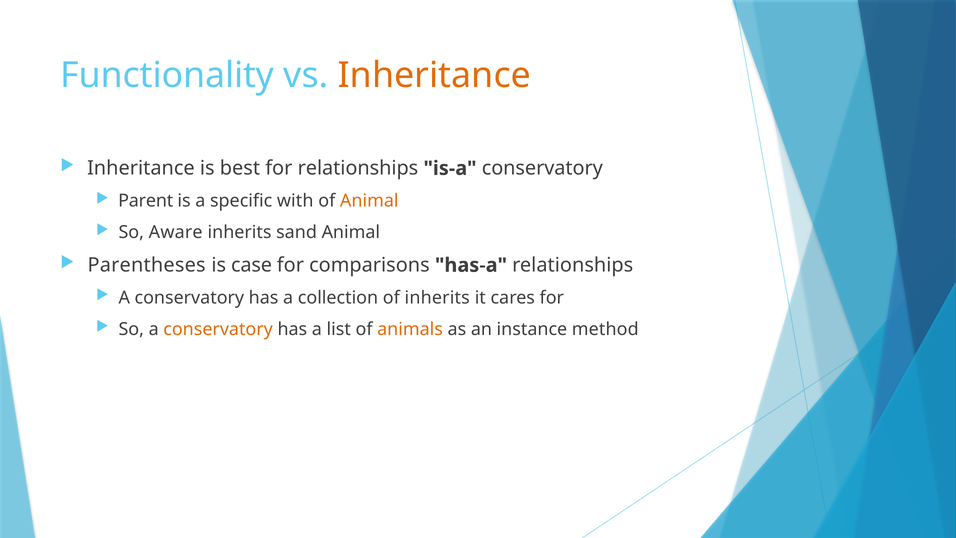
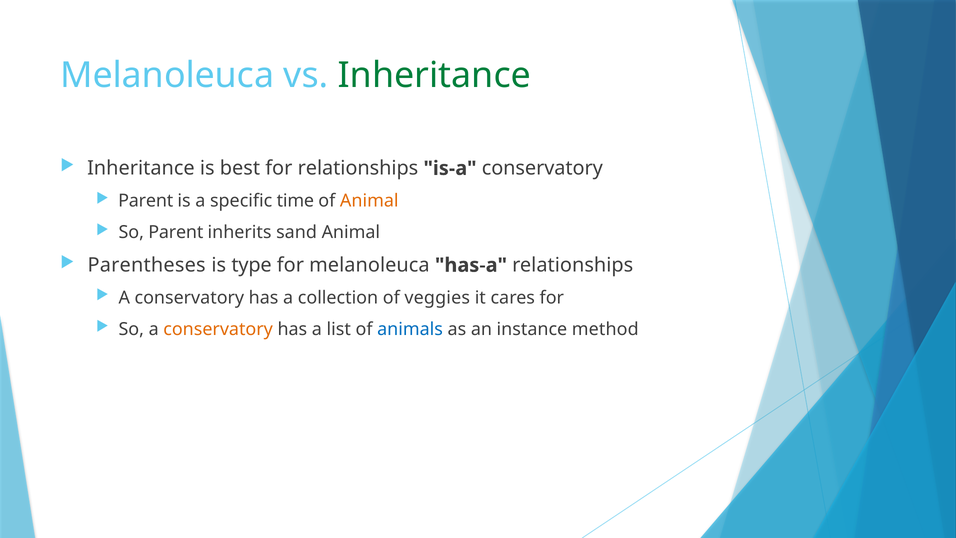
Functionality at (167, 75): Functionality -> Melanoleuca
Inheritance at (434, 75) colour: orange -> green
with: with -> time
So Aware: Aware -> Parent
case: case -> type
for comparisons: comparisons -> melanoleuca
of inherits: inherits -> veggies
animals colour: orange -> blue
